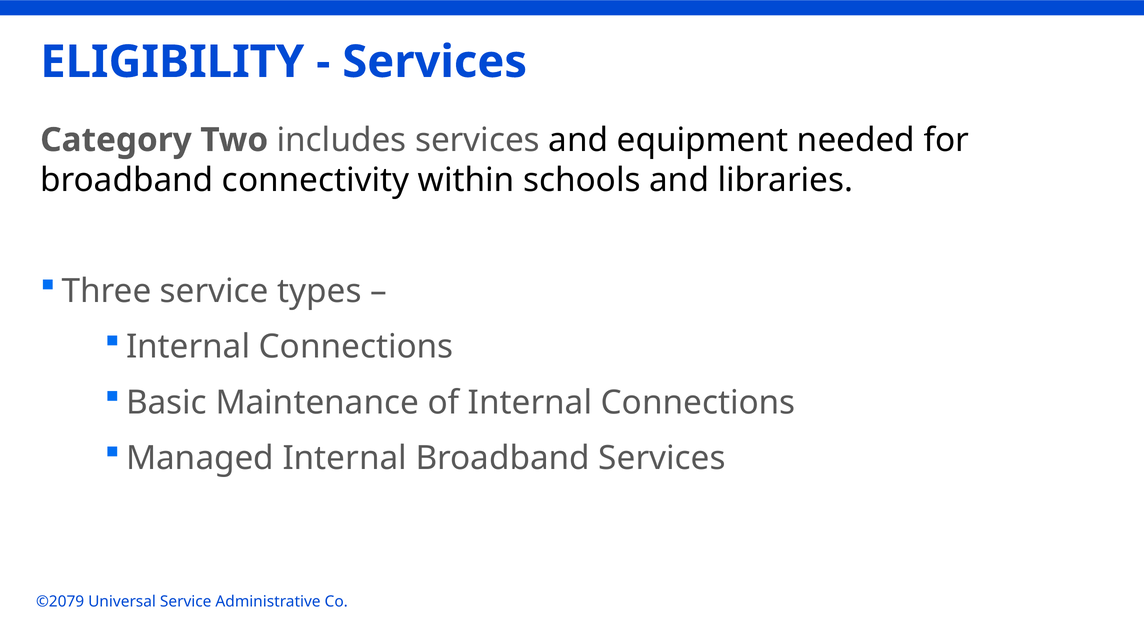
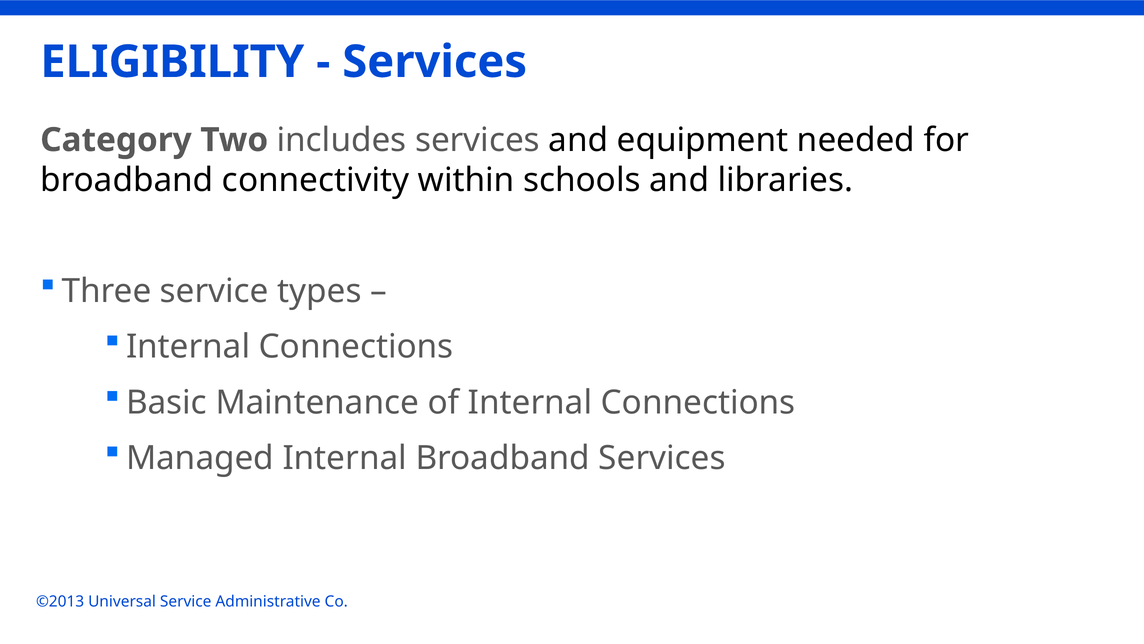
©2079: ©2079 -> ©2013
